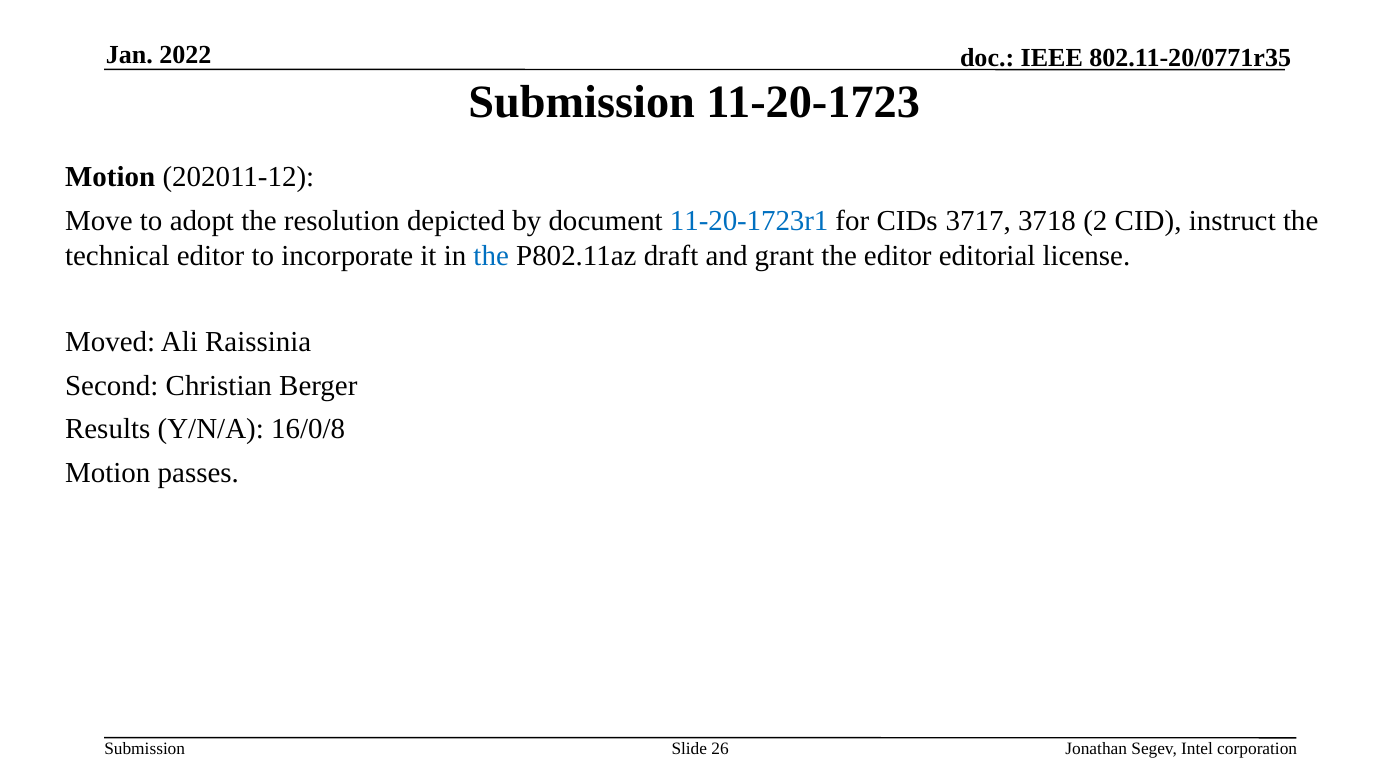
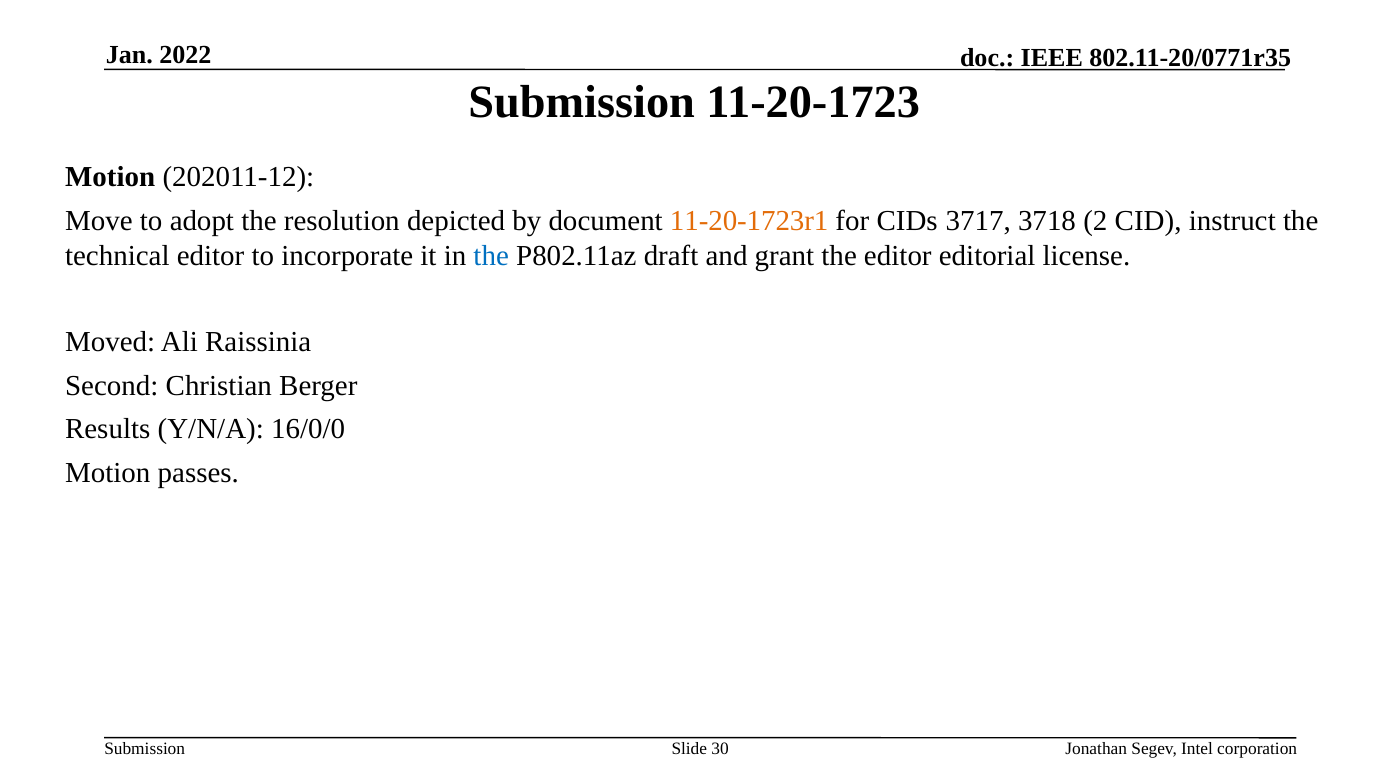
11-20-1723r1 colour: blue -> orange
16/0/8: 16/0/8 -> 16/0/0
26: 26 -> 30
